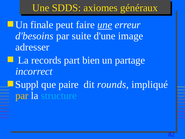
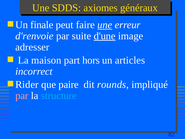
d'besoins: d'besoins -> d'renvoie
d'une underline: none -> present
records: records -> maison
bien: bien -> hors
partage: partage -> articles
Suppl: Suppl -> Rider
par at (22, 95) colour: yellow -> pink
